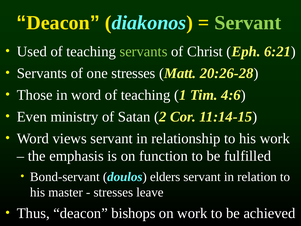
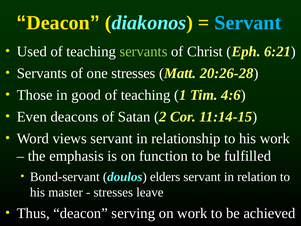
Servant at (248, 23) colour: light green -> light blue
in word: word -> good
ministry: ministry -> deacons
bishops: bishops -> serving
